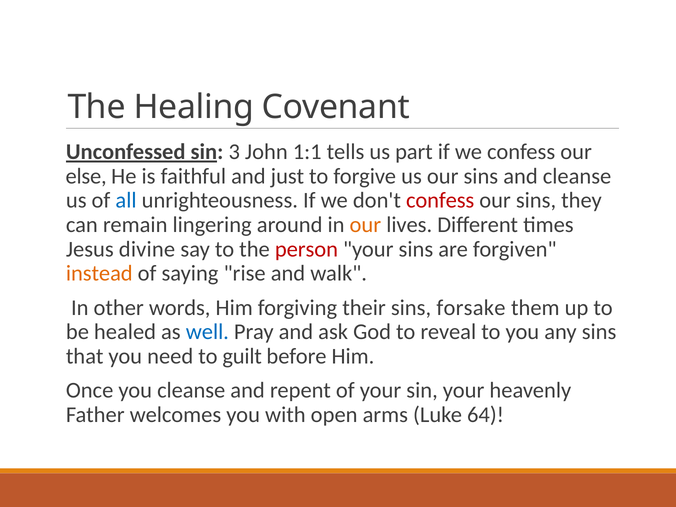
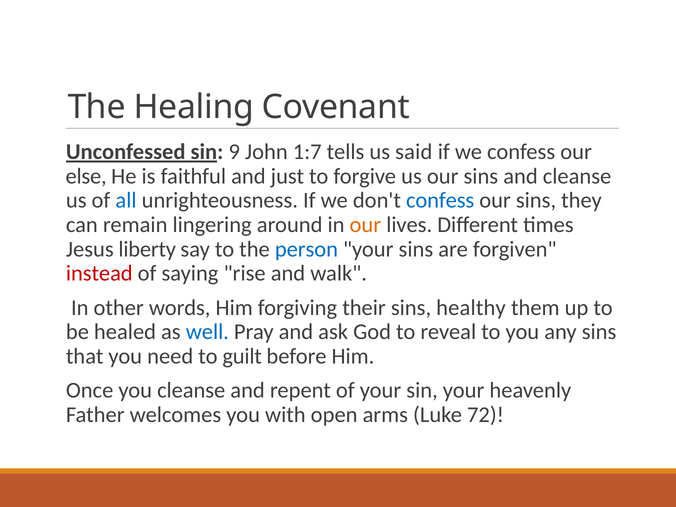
3: 3 -> 9
1:1: 1:1 -> 1:7
part: part -> said
confess at (440, 201) colour: red -> blue
divine: divine -> liberty
person colour: red -> blue
instead colour: orange -> red
forsake: forsake -> healthy
64: 64 -> 72
